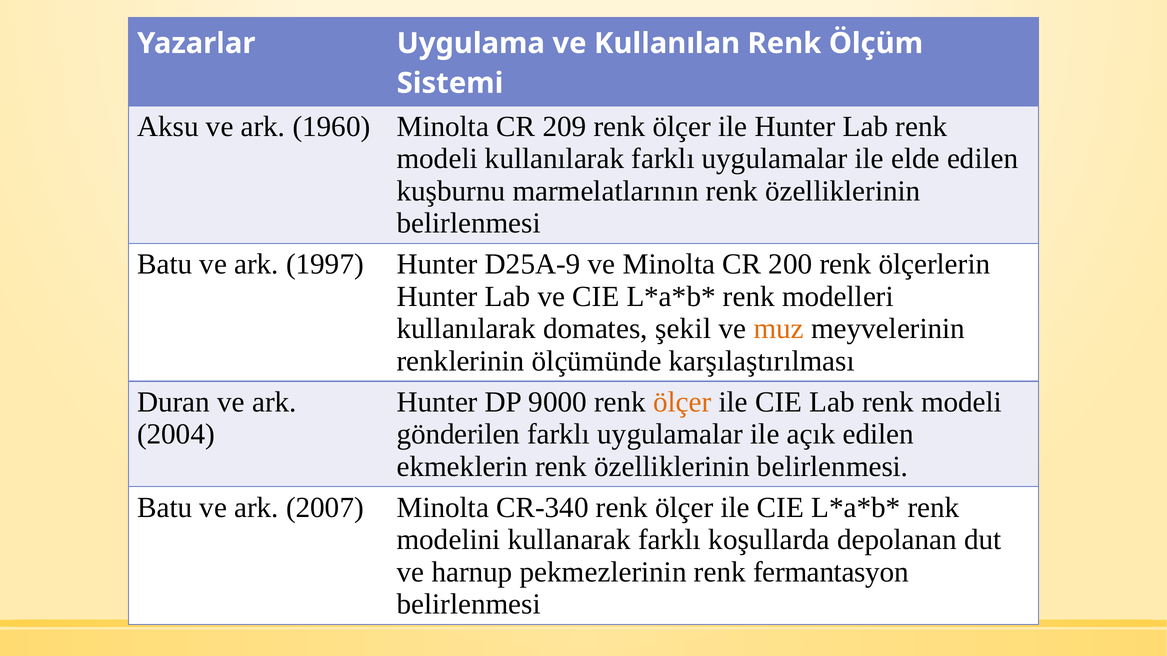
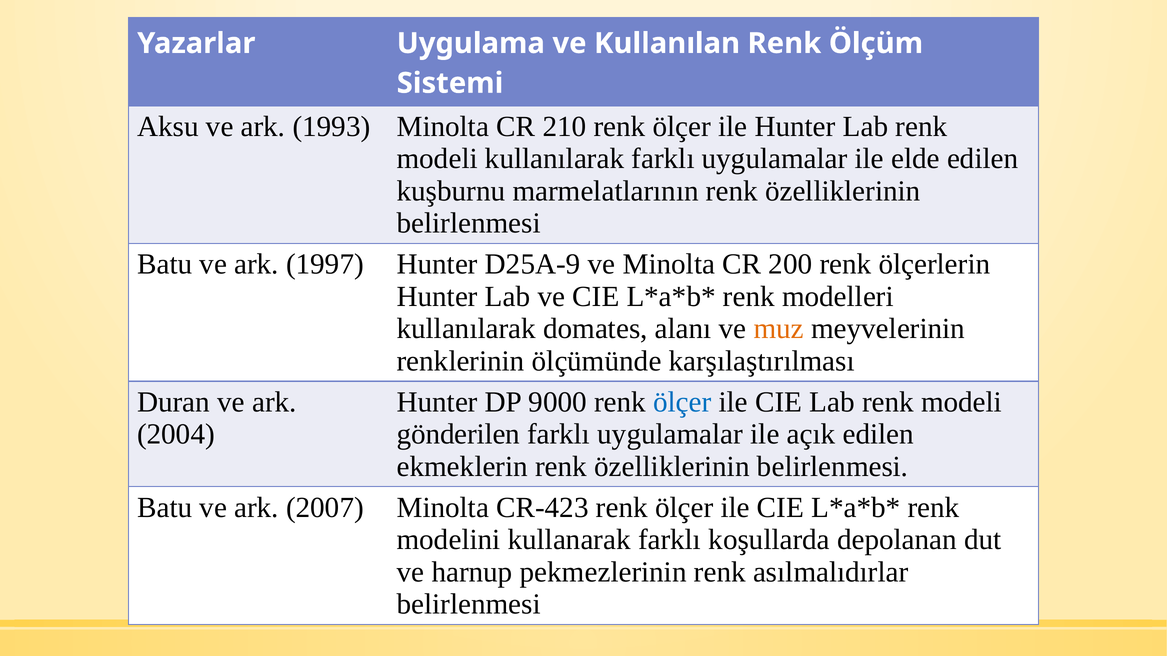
1960: 1960 -> 1993
209: 209 -> 210
şekil: şekil -> alanı
ölçer at (682, 402) colour: orange -> blue
CR-340: CR-340 -> CR-423
fermantasyon: fermantasyon -> asılmalıdırlar
